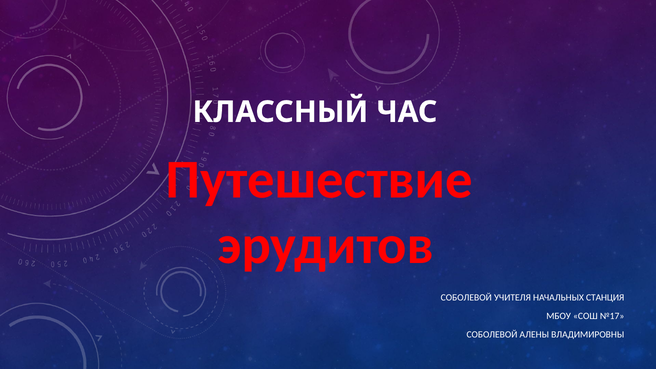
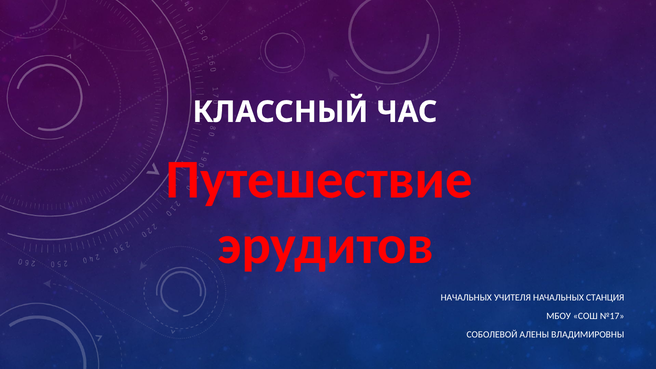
СОБОЛЕВОЙ at (466, 298): СОБОЛЕВОЙ -> НАЧАЛЬНЫХ
